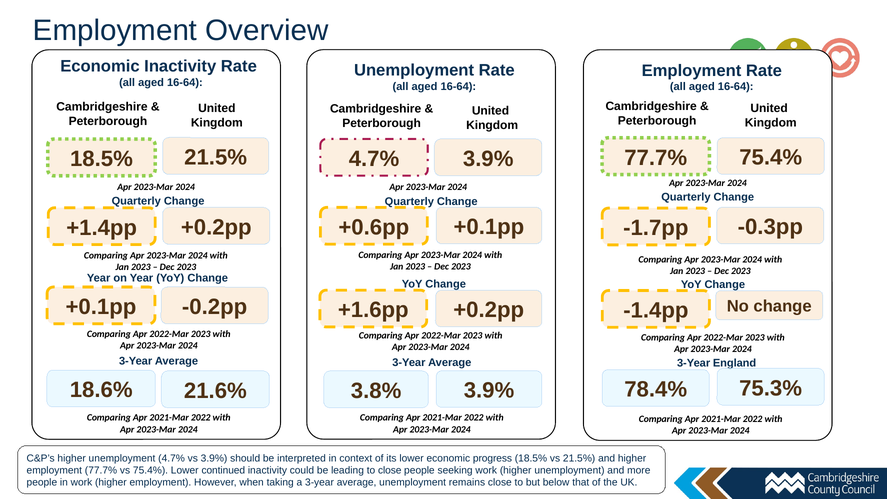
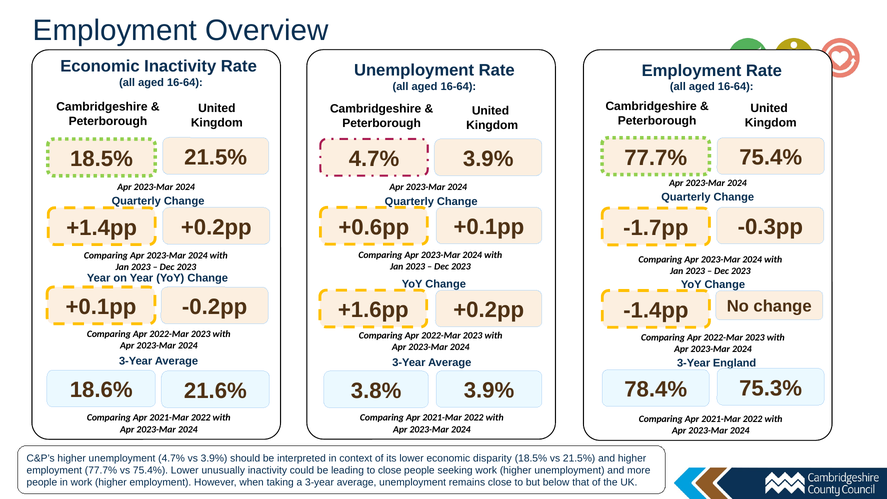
progress: progress -> disparity
continued: continued -> unusually
